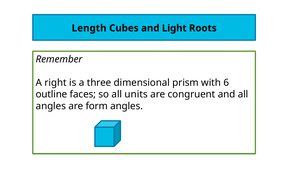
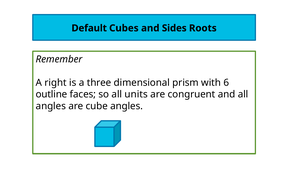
Length: Length -> Default
Light: Light -> Sides
form: form -> cube
